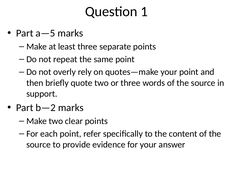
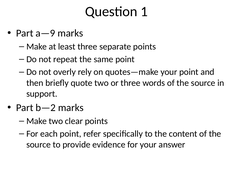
a—5: a—5 -> a—9
